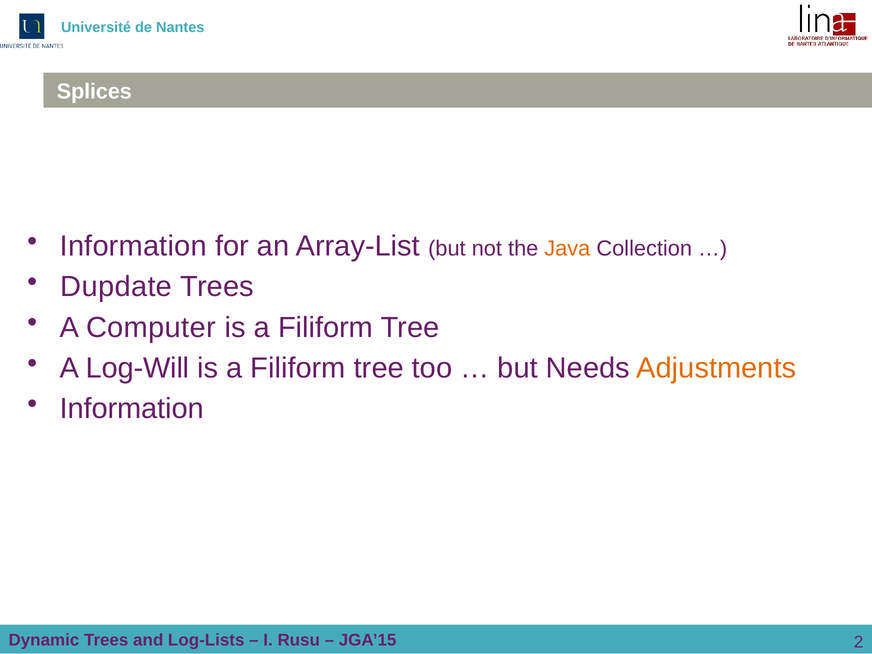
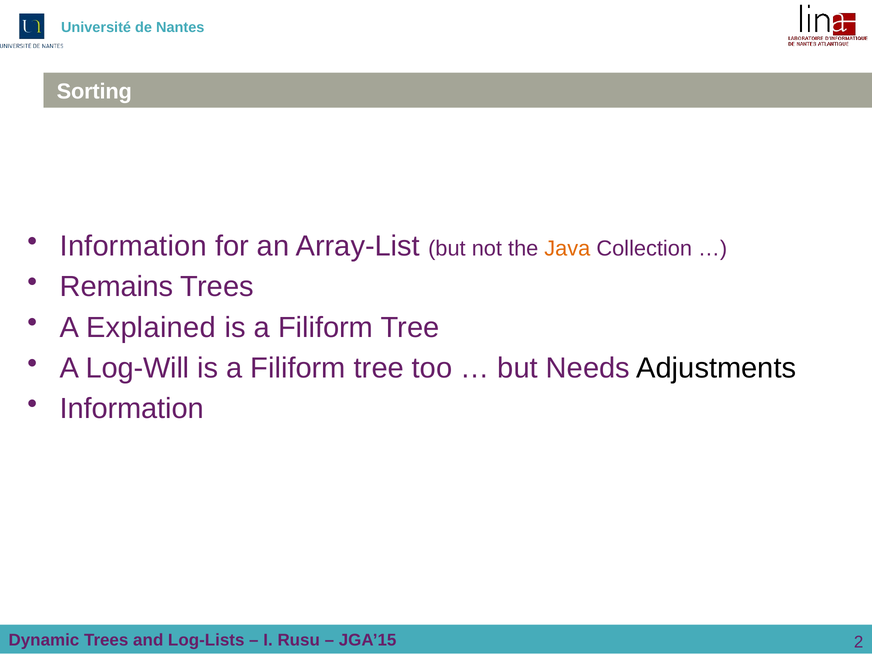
Splices: Splices -> Sorting
Dupdate: Dupdate -> Remains
Computer: Computer -> Explained
Adjustments colour: orange -> black
